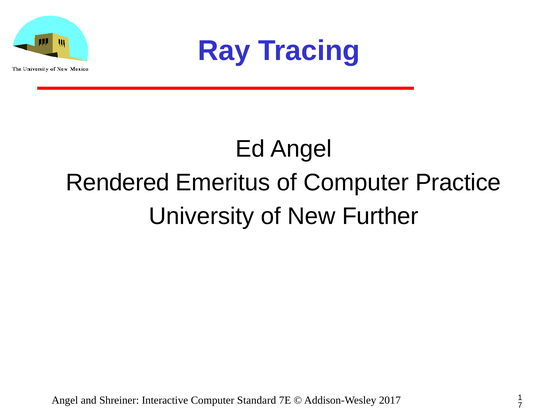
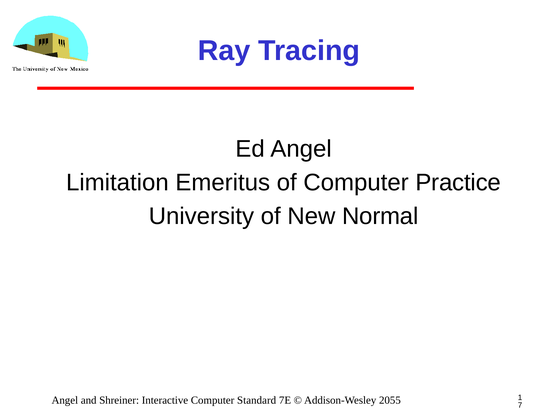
Rendered: Rendered -> Limitation
Further: Further -> Normal
2017: 2017 -> 2055
